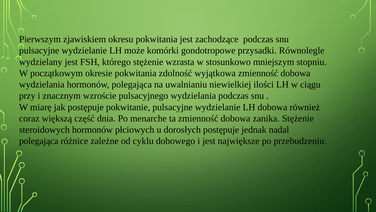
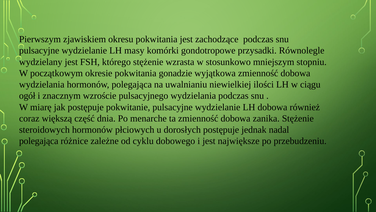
może: może -> masy
zdolność: zdolność -> gonadzie
przy: przy -> ogół
